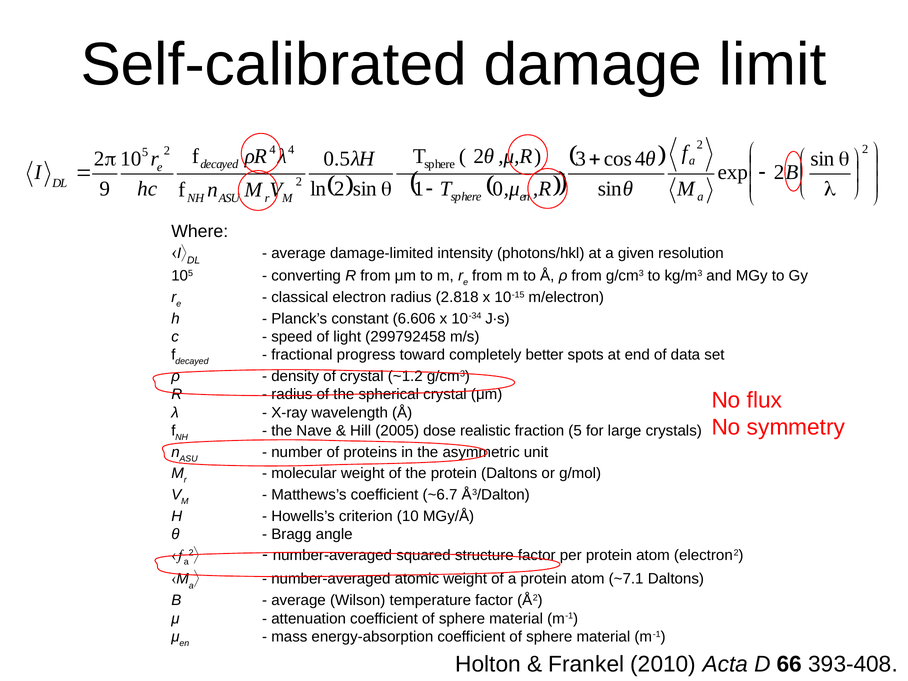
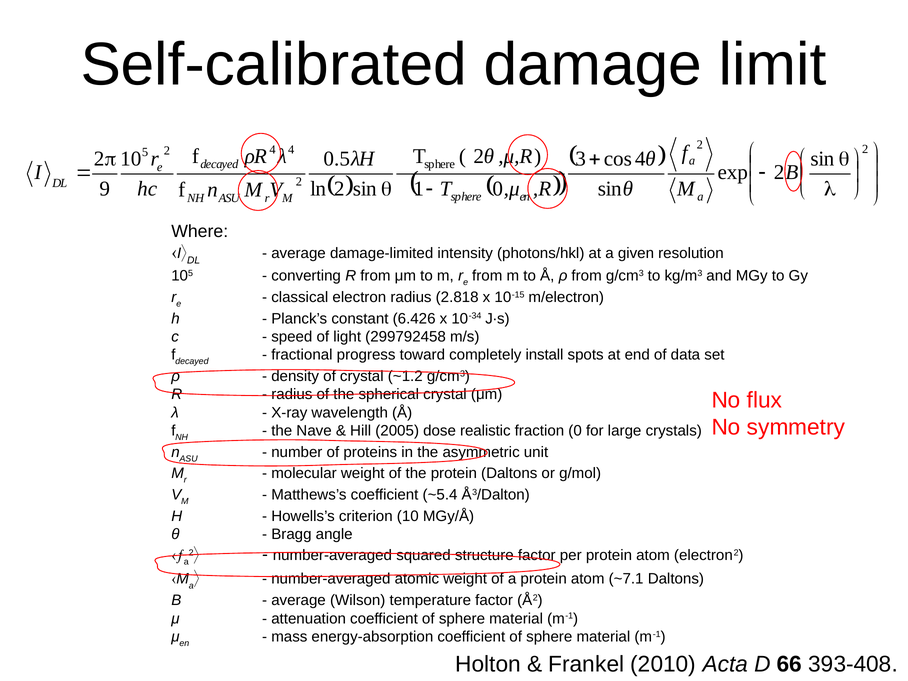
6.606: 6.606 -> 6.426
better: better -> install
fraction 5: 5 -> 0
~6.7: ~6.7 -> ~5.4
